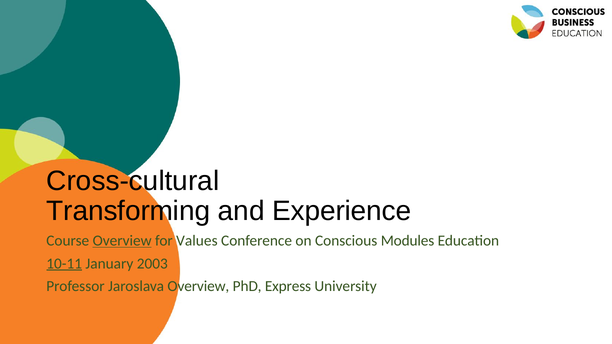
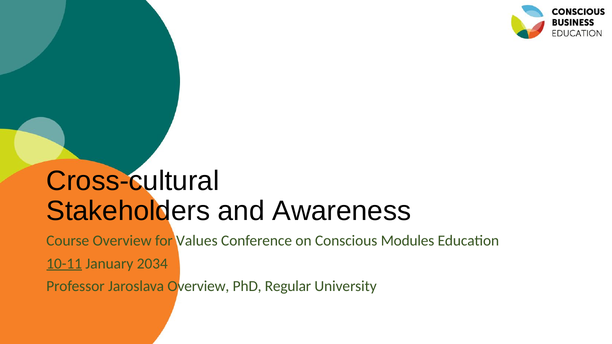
Transforming: Transforming -> Stakeholders
Experience: Experience -> Awareness
Overview at (122, 241) underline: present -> none
2003: 2003 -> 2034
Express: Express -> Regular
